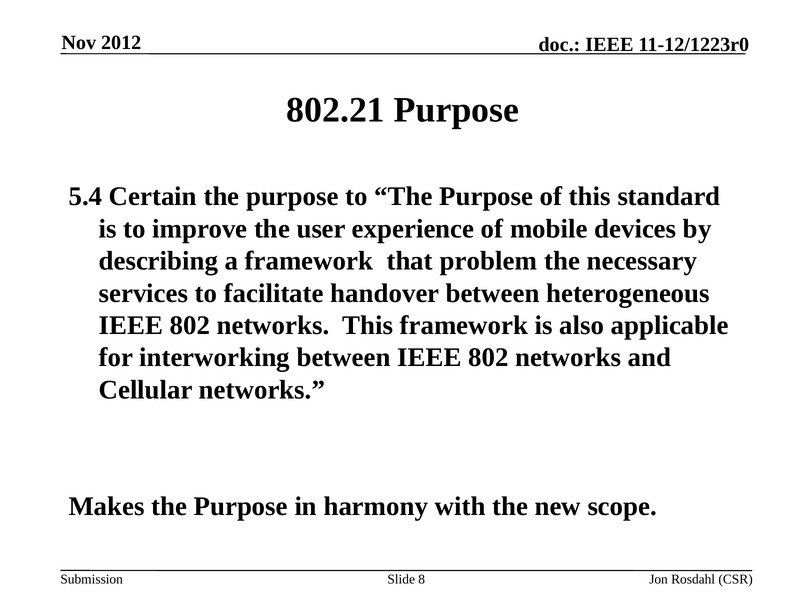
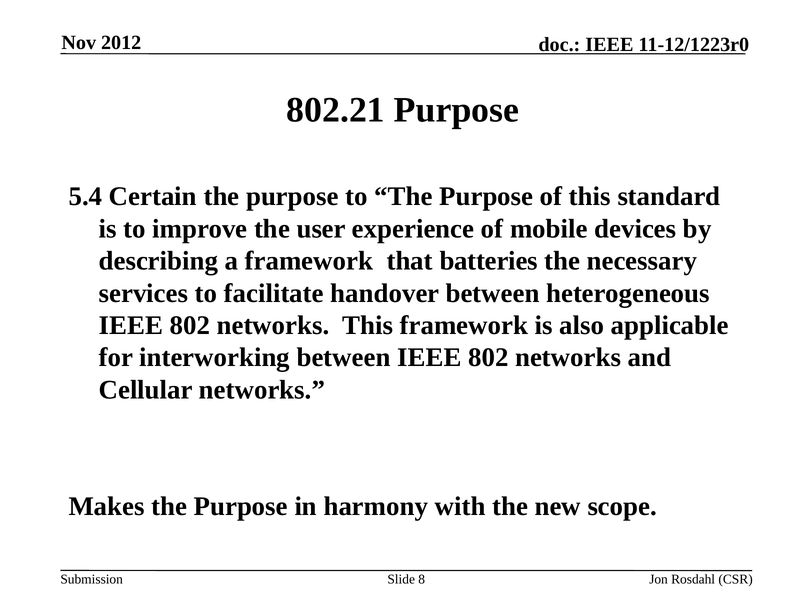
problem: problem -> batteries
